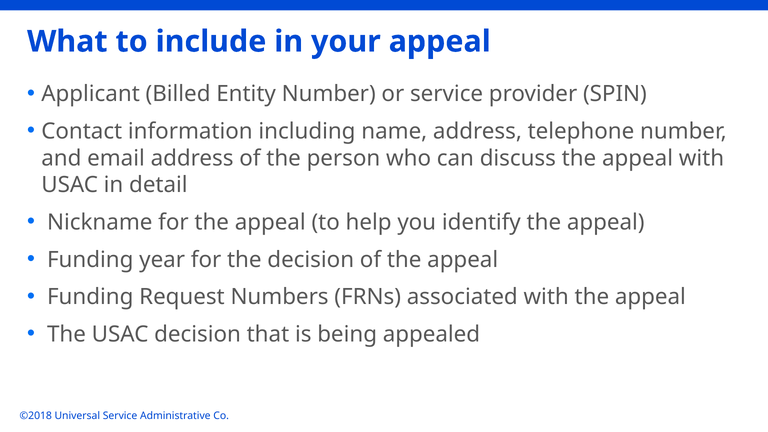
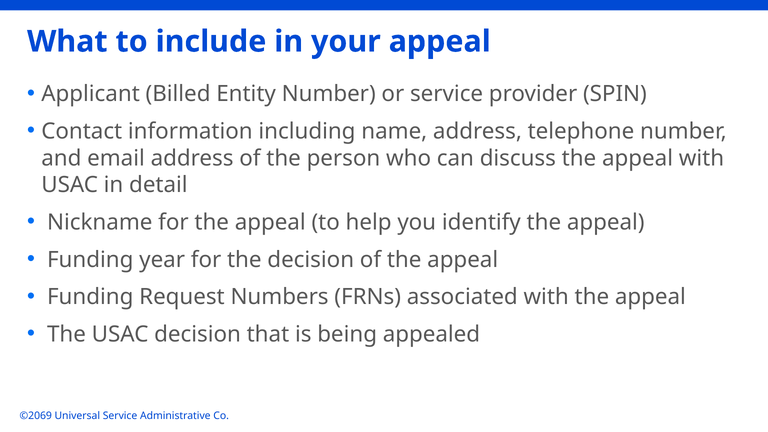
©2018: ©2018 -> ©2069
